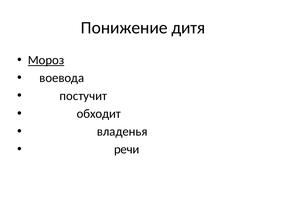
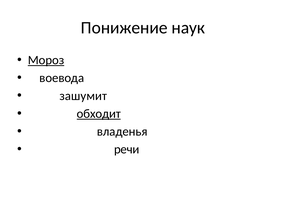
дитя: дитя -> наук
постучит: постучит -> зашумит
обходит underline: none -> present
